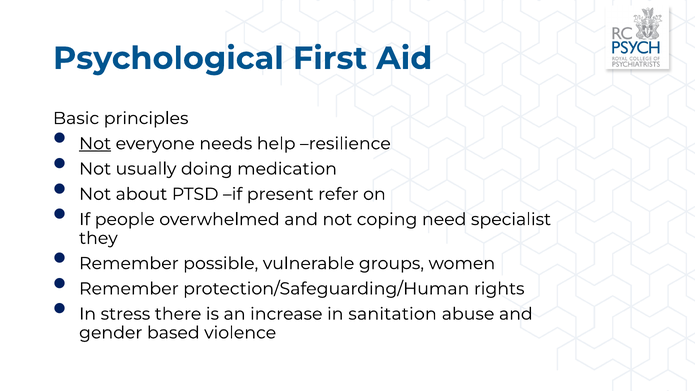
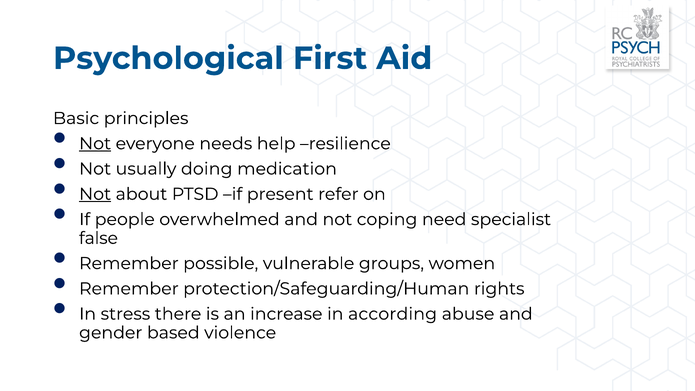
Not at (95, 194) underline: none -> present
they: they -> false
sanitation: sanitation -> according
